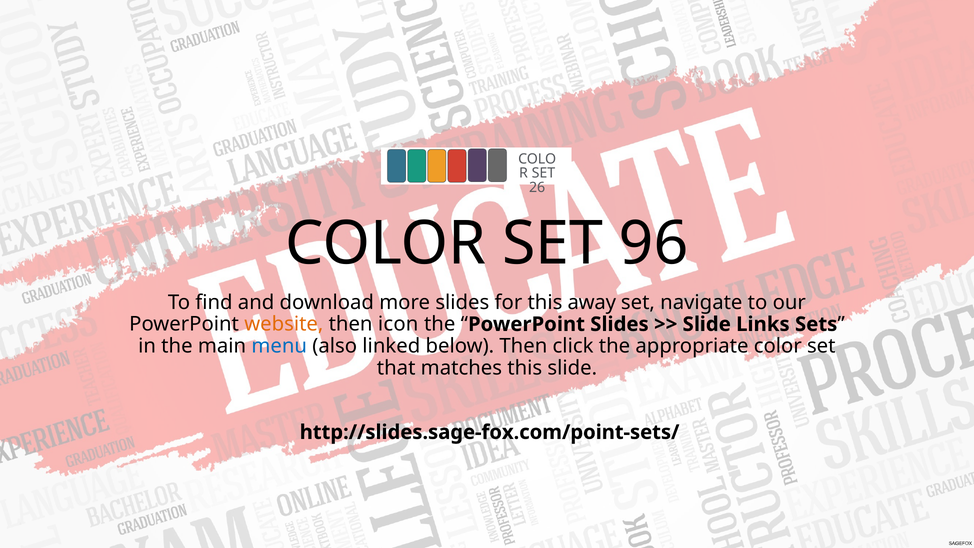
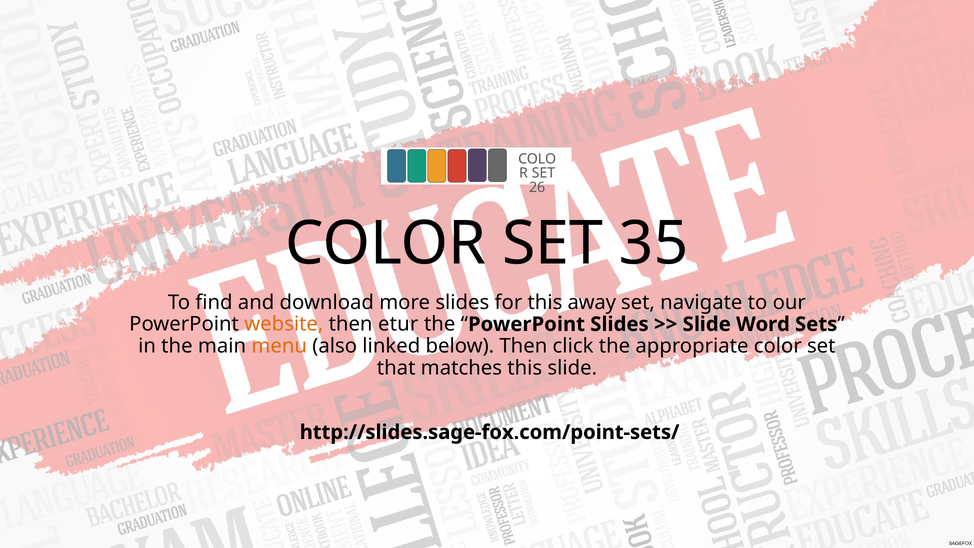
96: 96 -> 35
icon: icon -> etur
Links: Links -> Word
menu colour: blue -> orange
